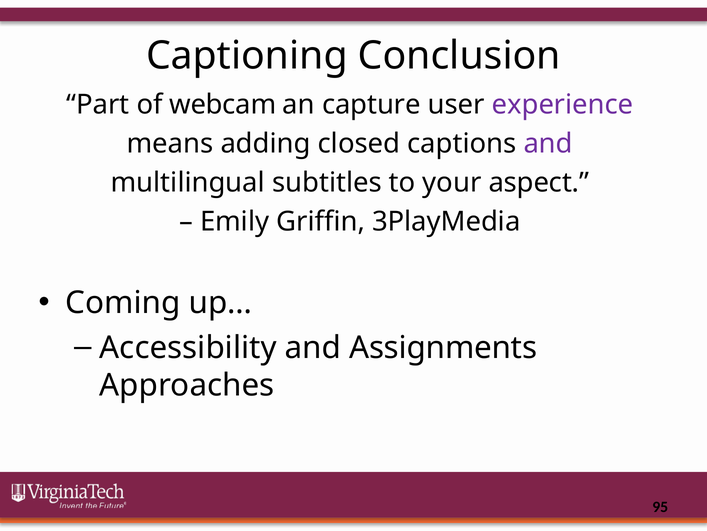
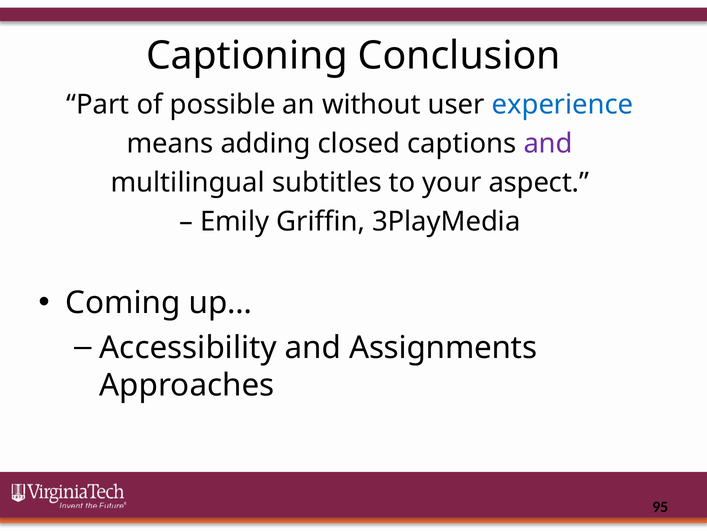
webcam: webcam -> possible
capture: capture -> without
experience colour: purple -> blue
